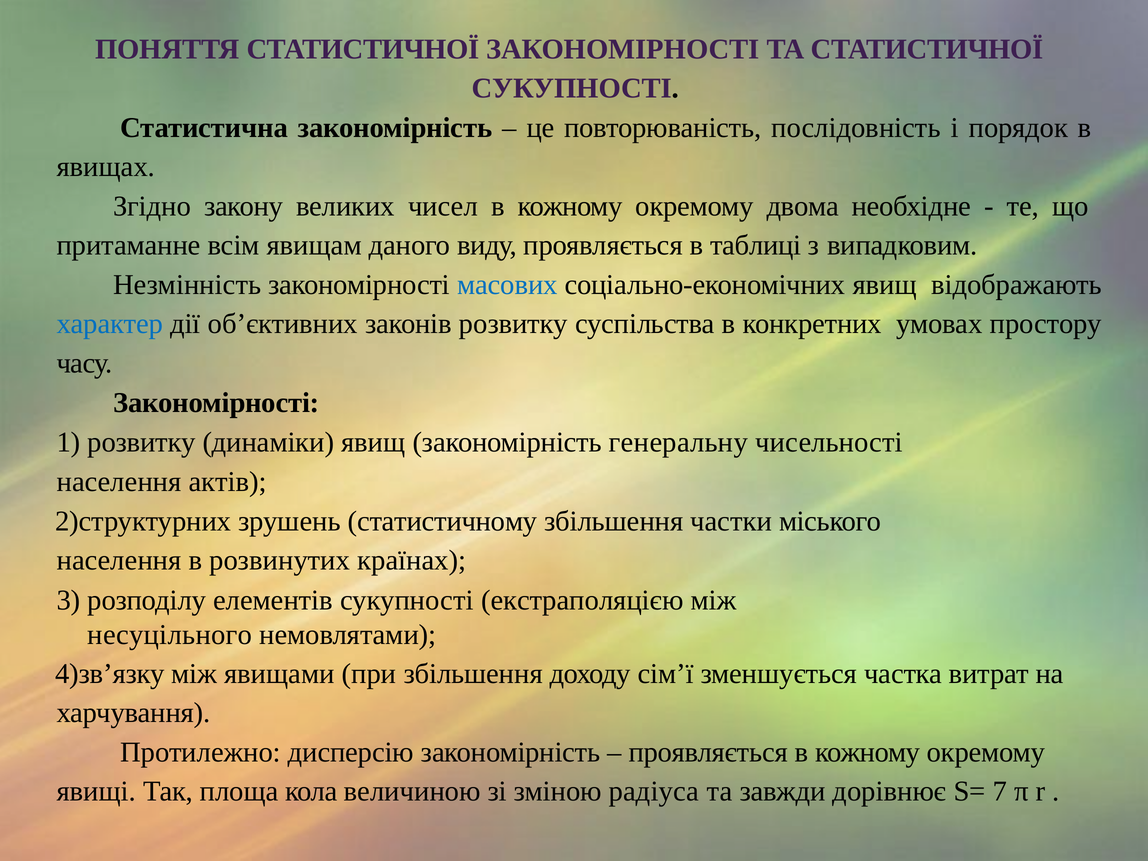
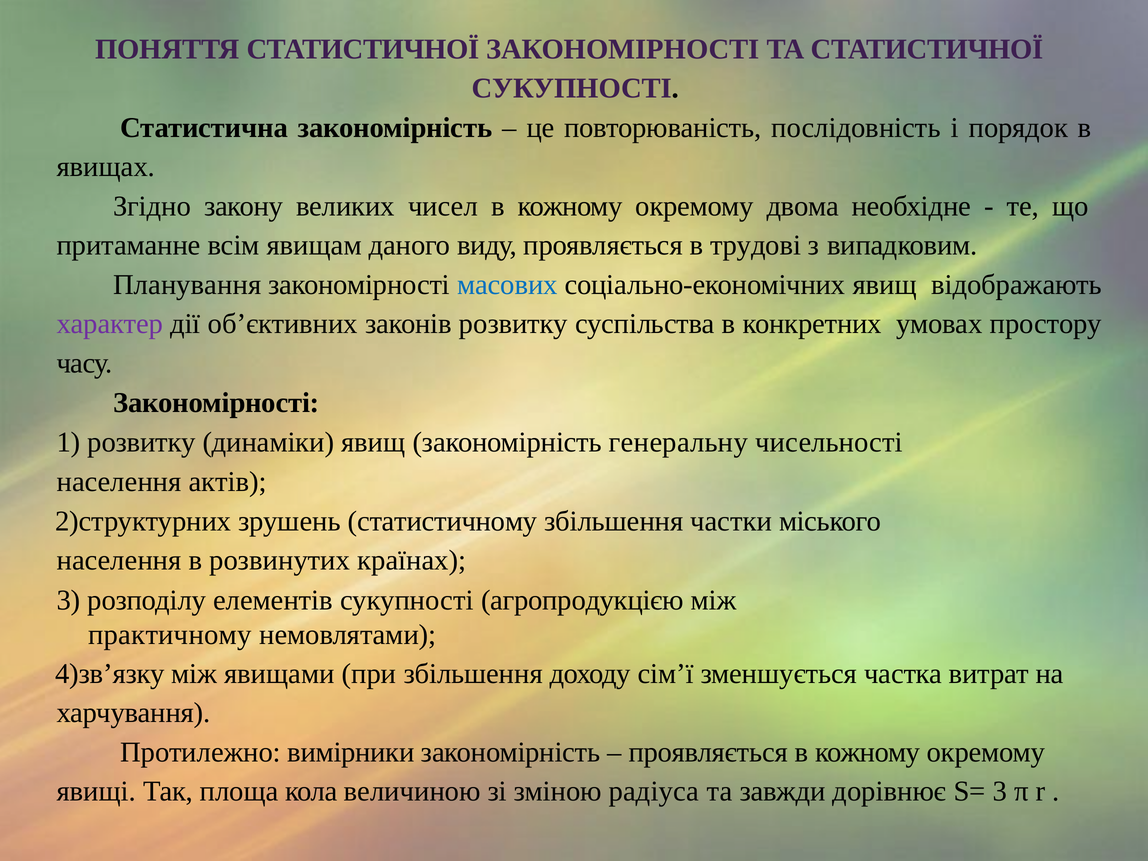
таблиці: таблиці -> трудові
Незмінність: Незмінність -> Планування
характер colour: blue -> purple
екстраполяцією: екстраполяцією -> агропродукцією
несуцільного: несуцільного -> практичному
дисперсію: дисперсію -> вимірники
7: 7 -> 3
